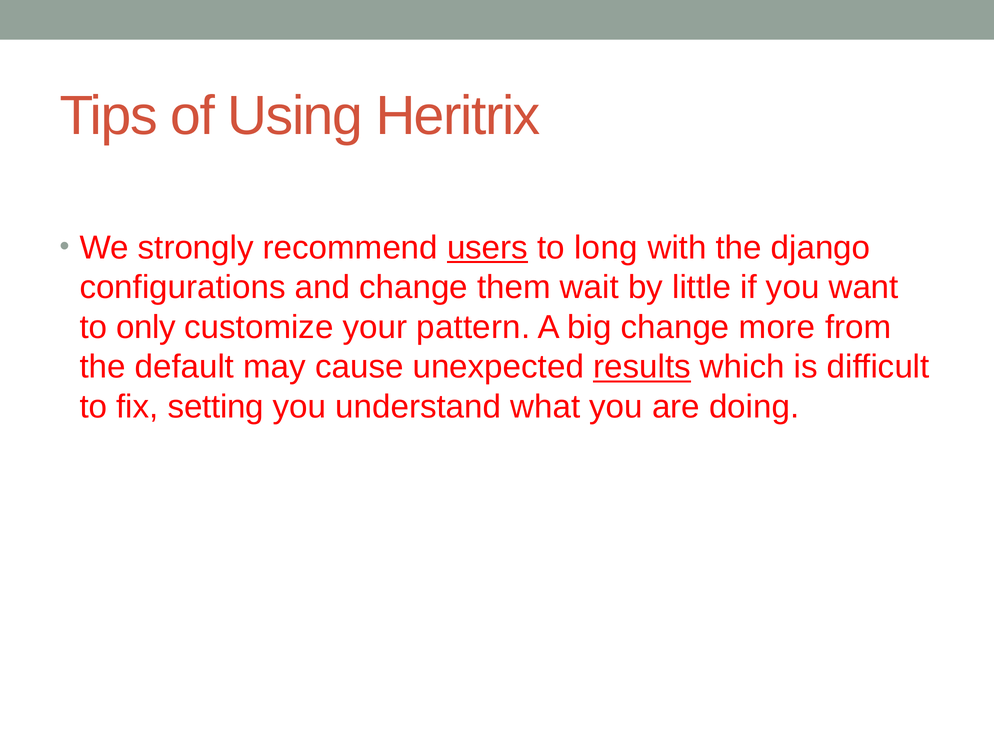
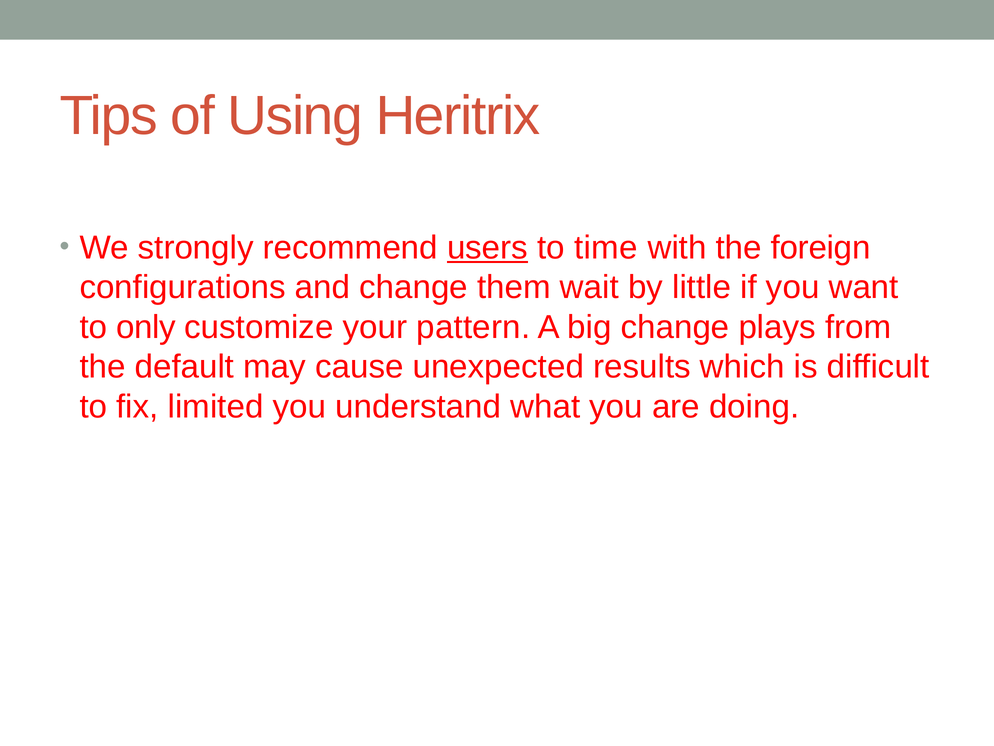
long: long -> time
django: django -> foreign
more: more -> plays
results underline: present -> none
setting: setting -> limited
